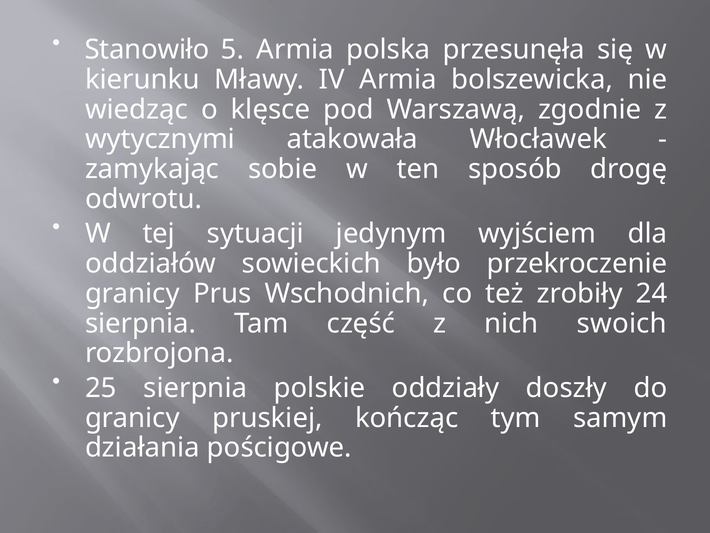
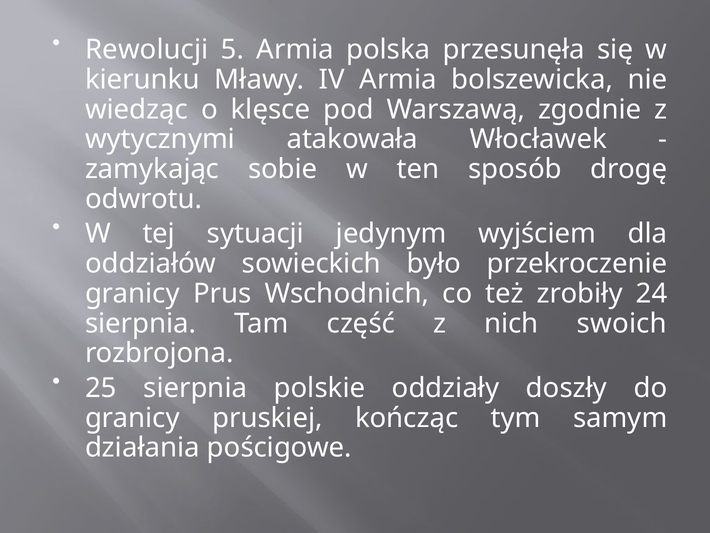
Stanowiło: Stanowiło -> Rewolucji
